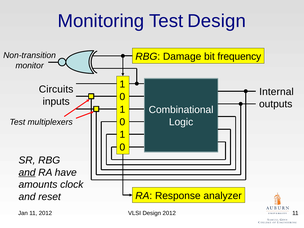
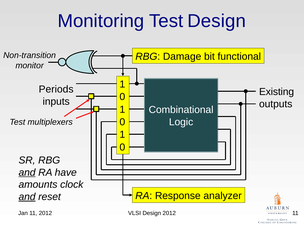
frequency: frequency -> functional
Circuits: Circuits -> Periods
Internal: Internal -> Existing
and at (27, 197) underline: none -> present
